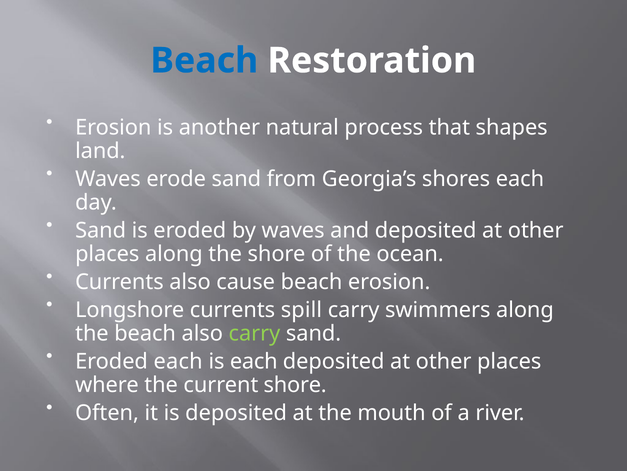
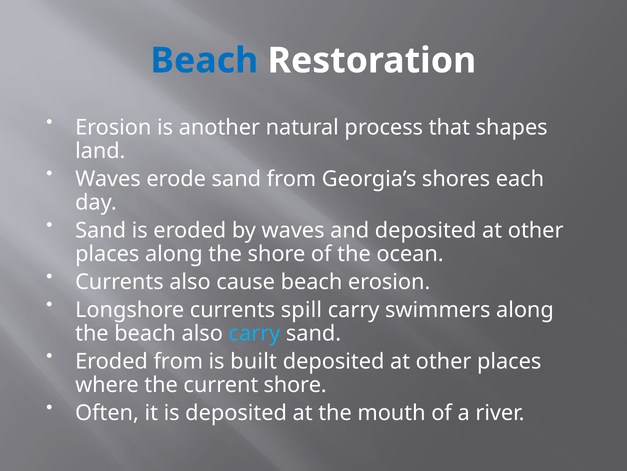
carry at (254, 333) colour: light green -> light blue
Eroded each: each -> from
is each: each -> built
